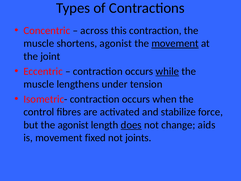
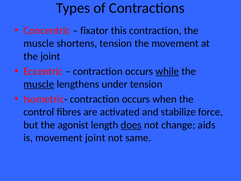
across: across -> fixator
shortens agonist: agonist -> tension
movement at (175, 43) underline: present -> none
muscle at (39, 84) underline: none -> present
movement fixed: fixed -> joint
joints: joints -> same
